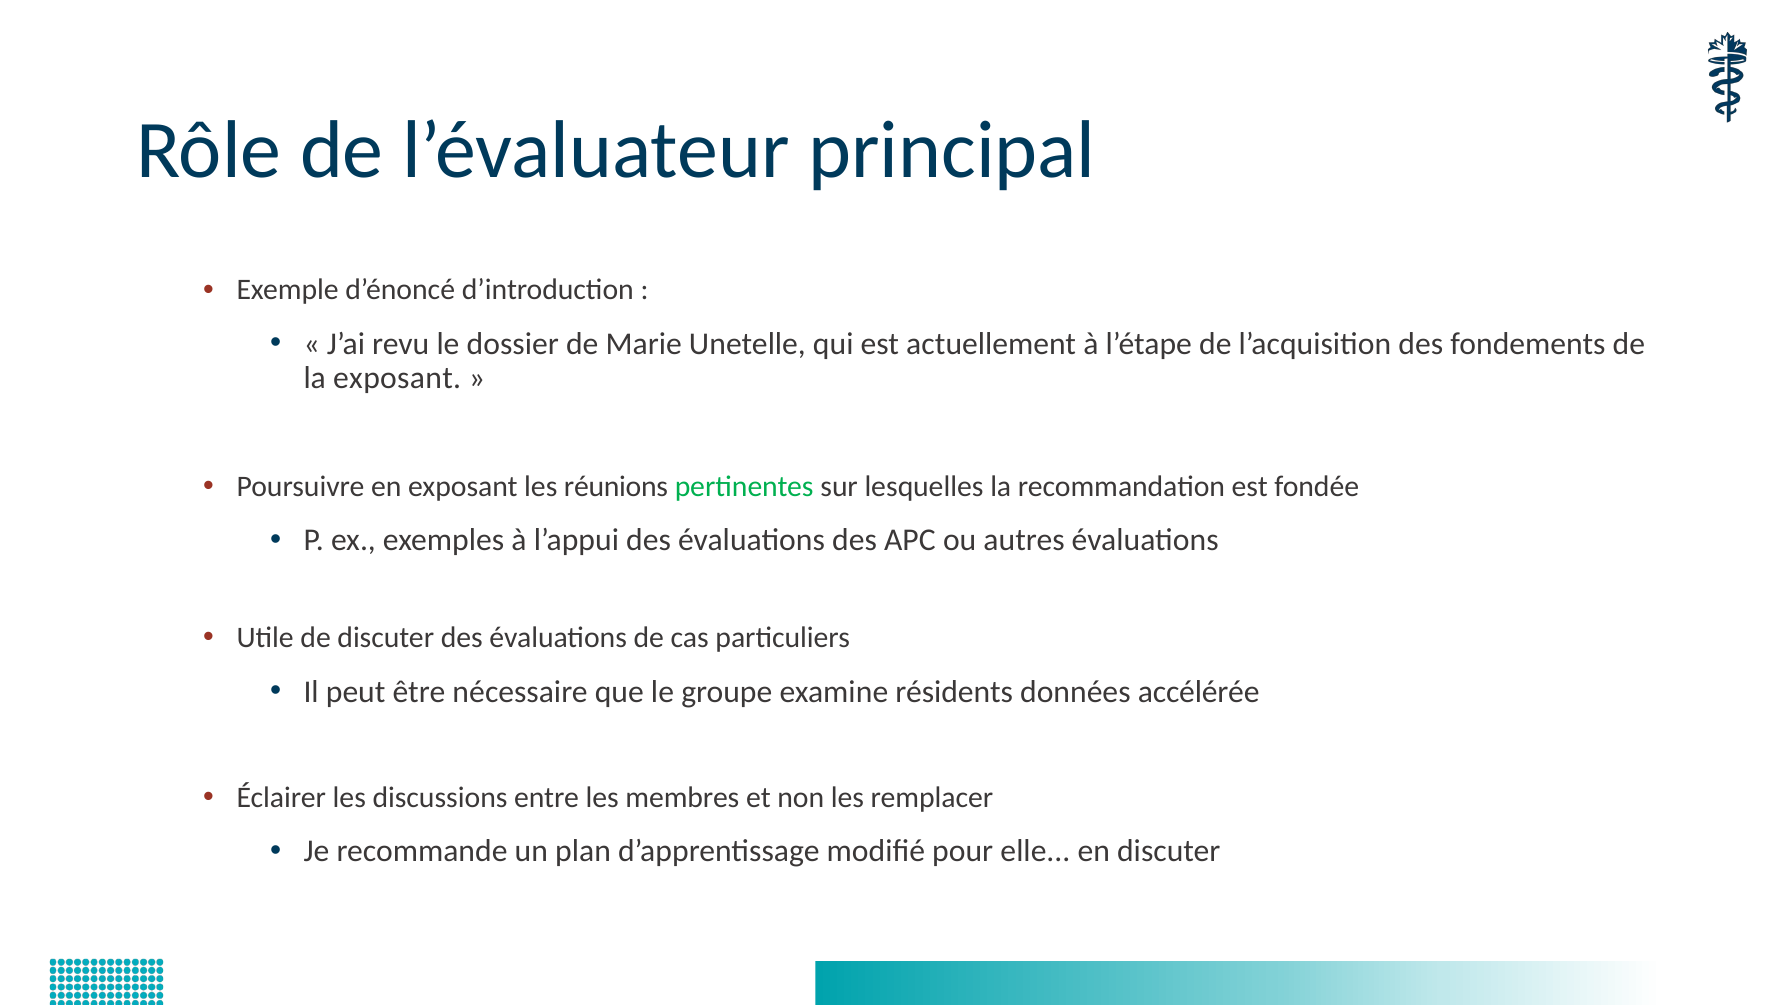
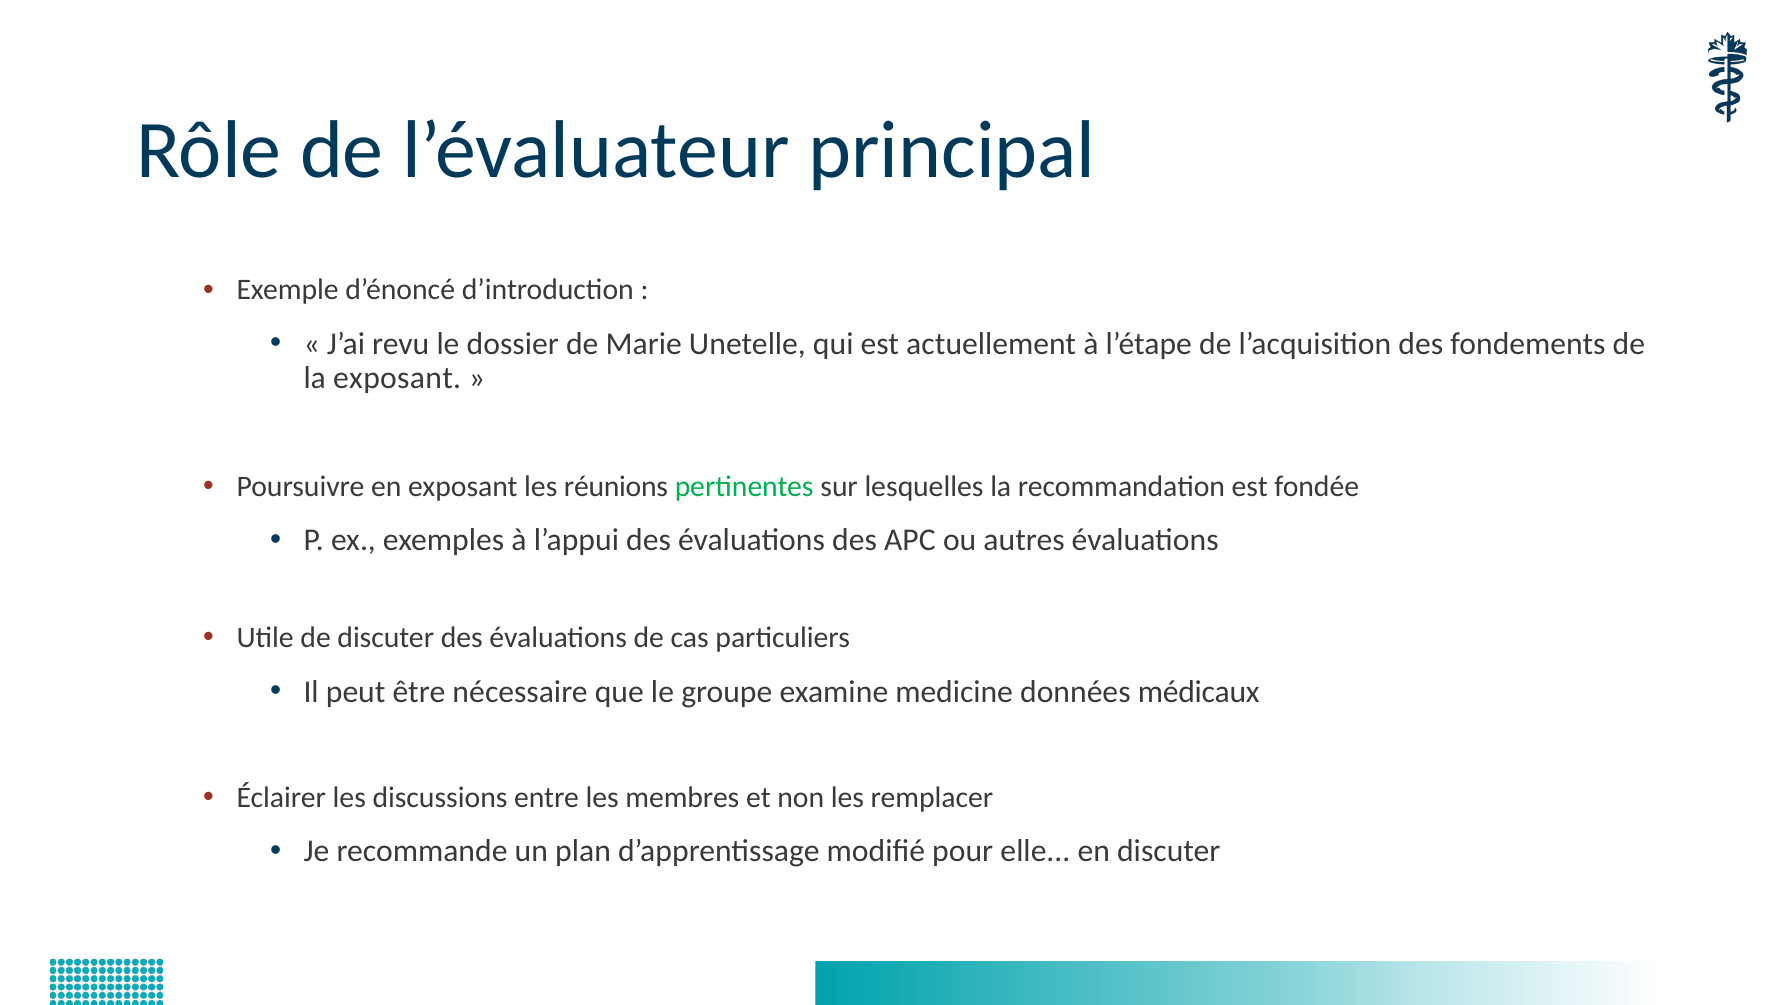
résidents: résidents -> medicine
accélérée: accélérée -> médicaux
